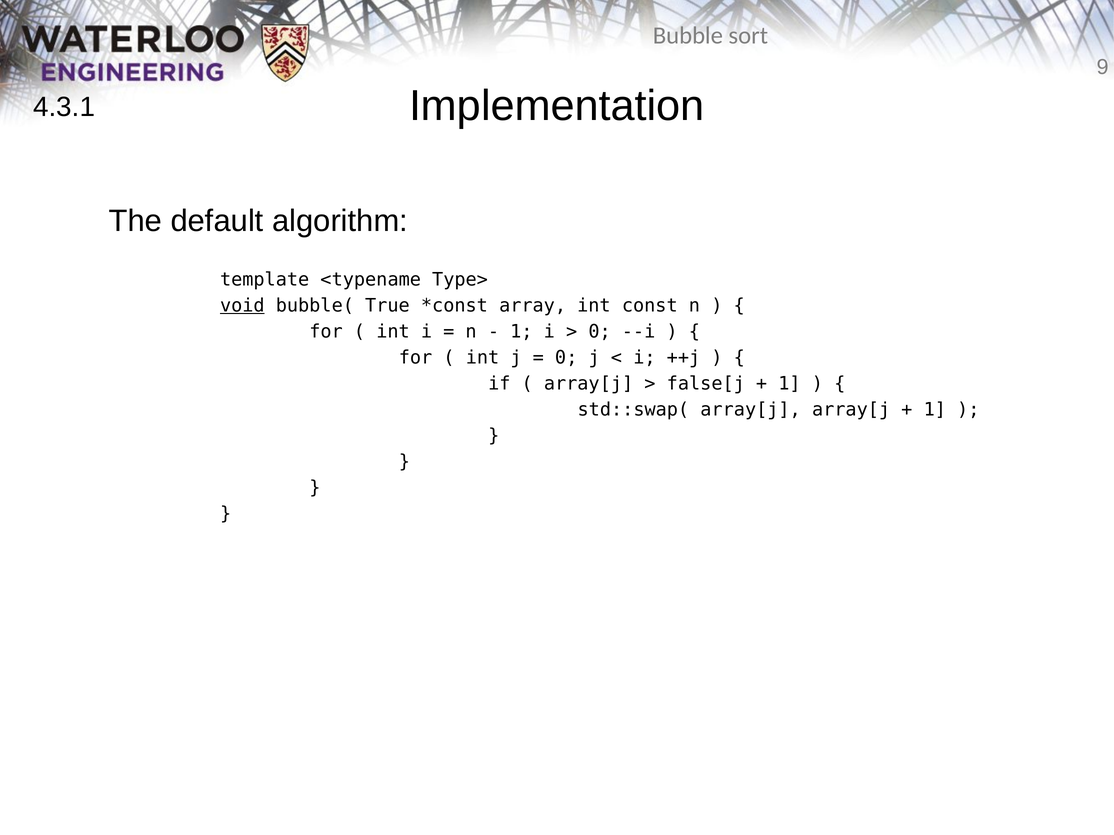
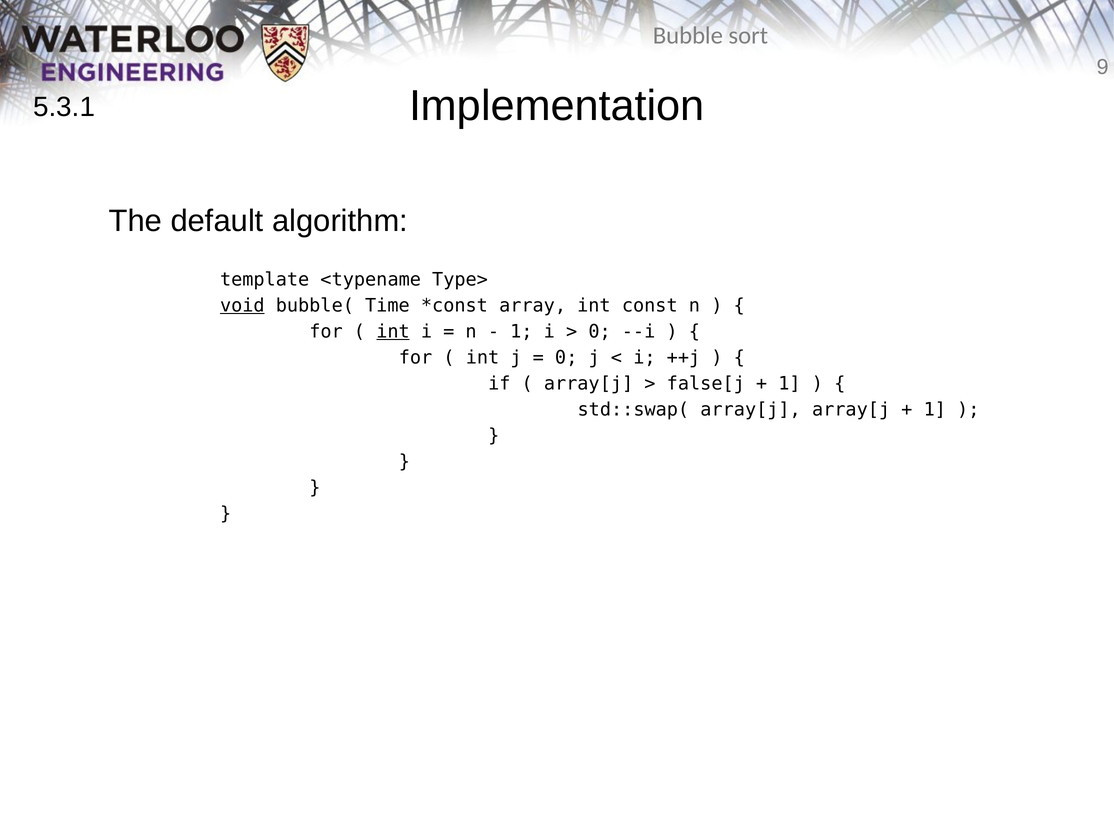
4.3.1: 4.3.1 -> 5.3.1
True: True -> Time
int at (393, 332) underline: none -> present
